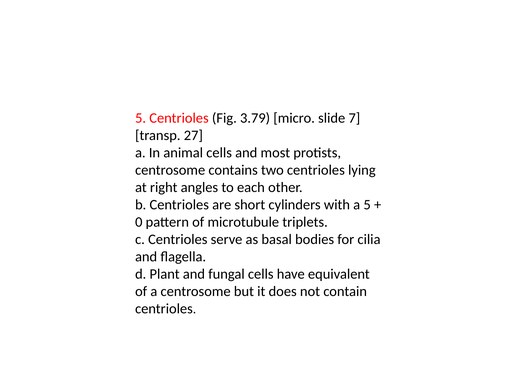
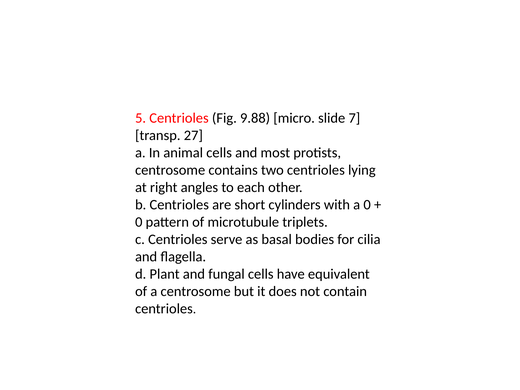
3.79: 3.79 -> 9.88
a 5: 5 -> 0
